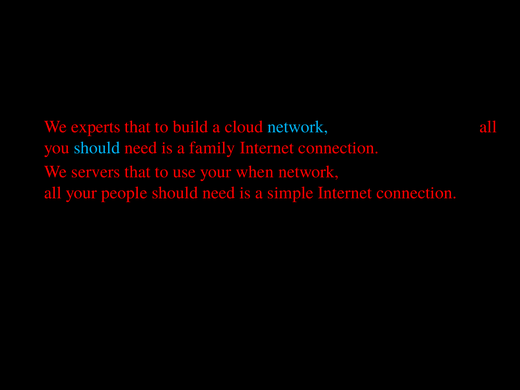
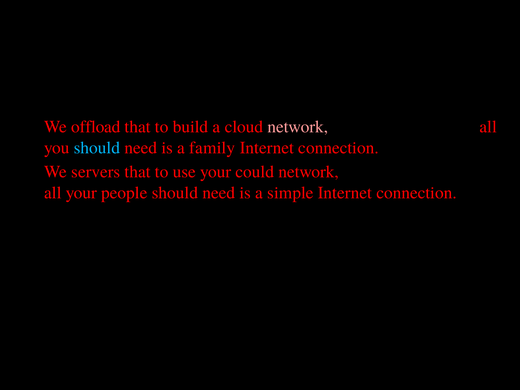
experts: experts -> offload
network at (298, 127) colour: light blue -> pink
when: when -> could
